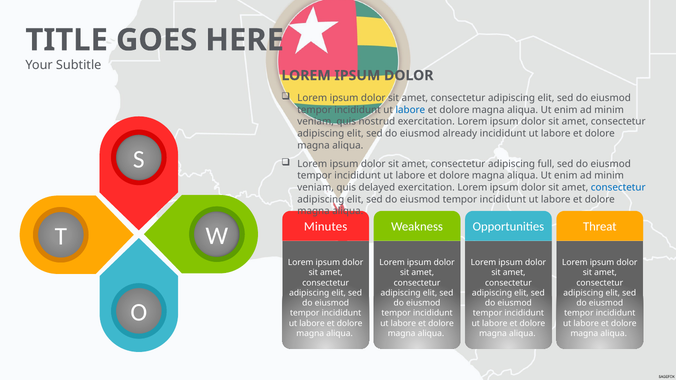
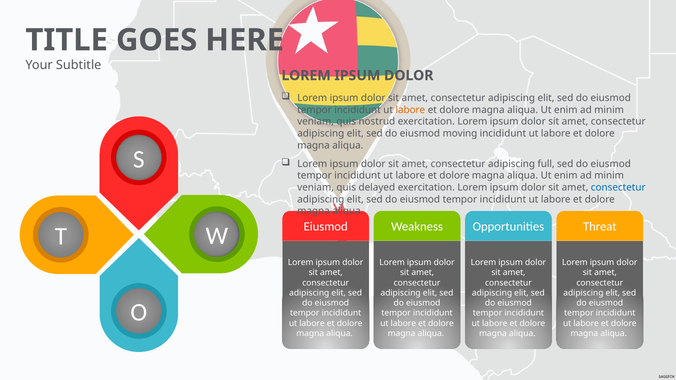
labore at (410, 110) colour: blue -> orange
already: already -> moving
Minutes at (326, 227): Minutes -> Eiusmod
